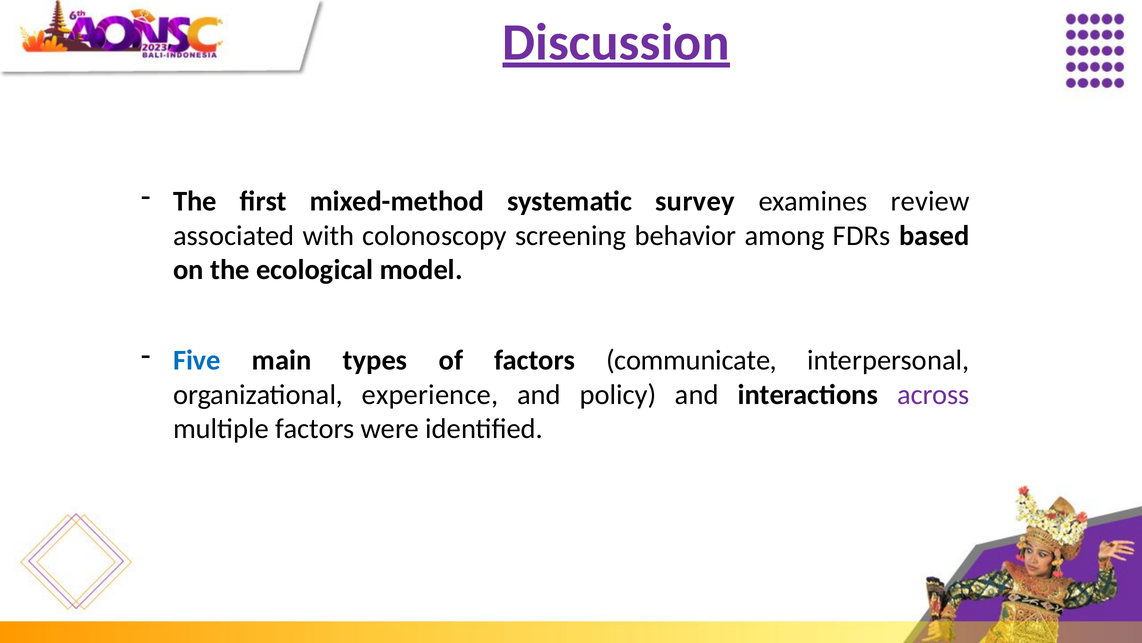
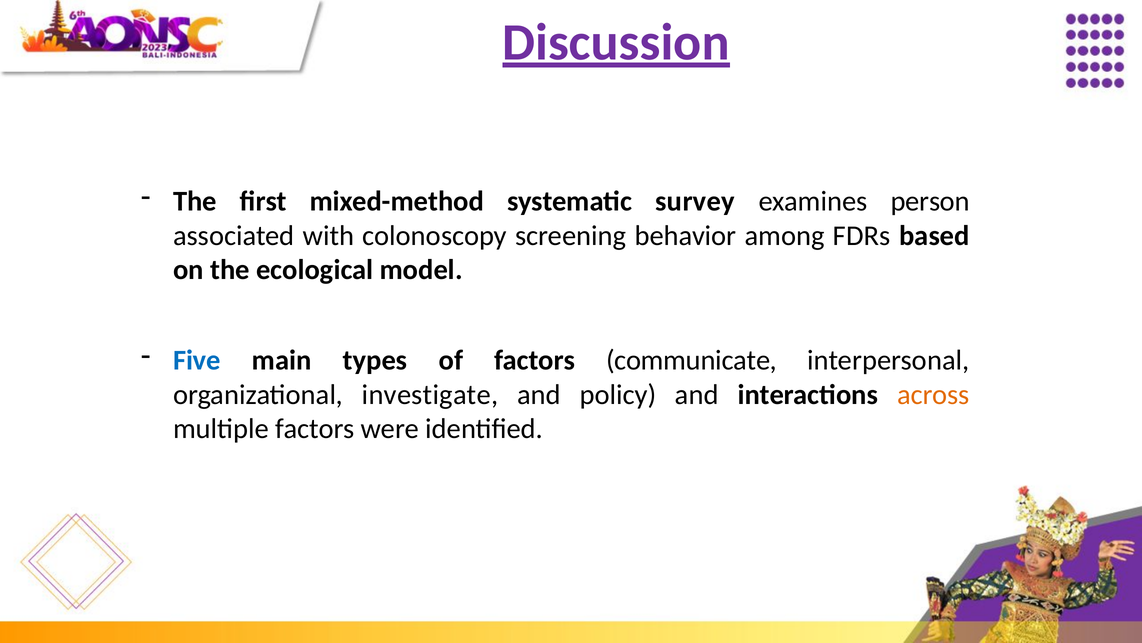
review: review -> person
experience: experience -> investigate
across colour: purple -> orange
